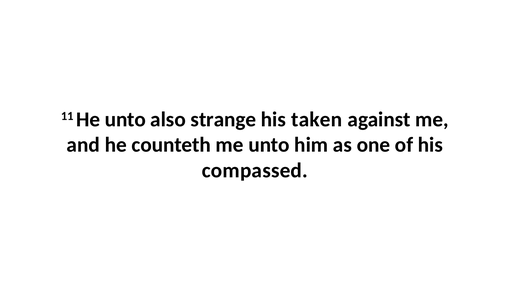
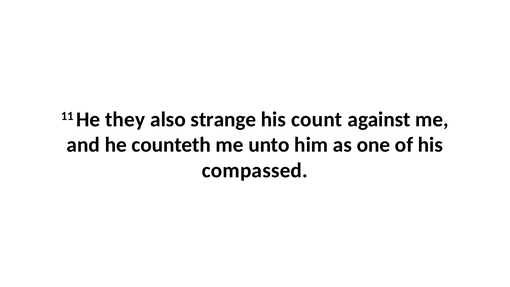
He unto: unto -> they
taken: taken -> count
